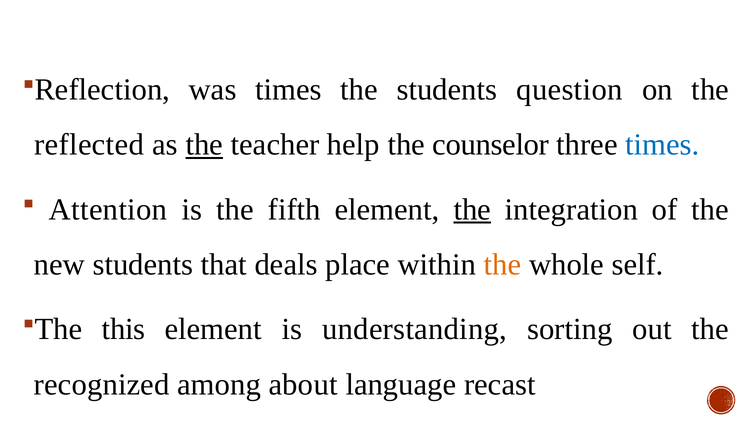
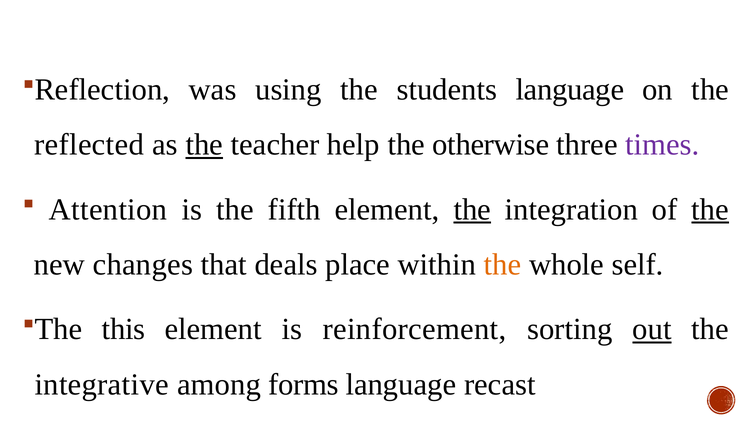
was times: times -> using
students question: question -> language
counselor: counselor -> otherwise
times at (662, 145) colour: blue -> purple
the at (710, 210) underline: none -> present
new students: students -> changes
understanding: understanding -> reinforcement
out underline: none -> present
recognized: recognized -> integrative
about: about -> forms
